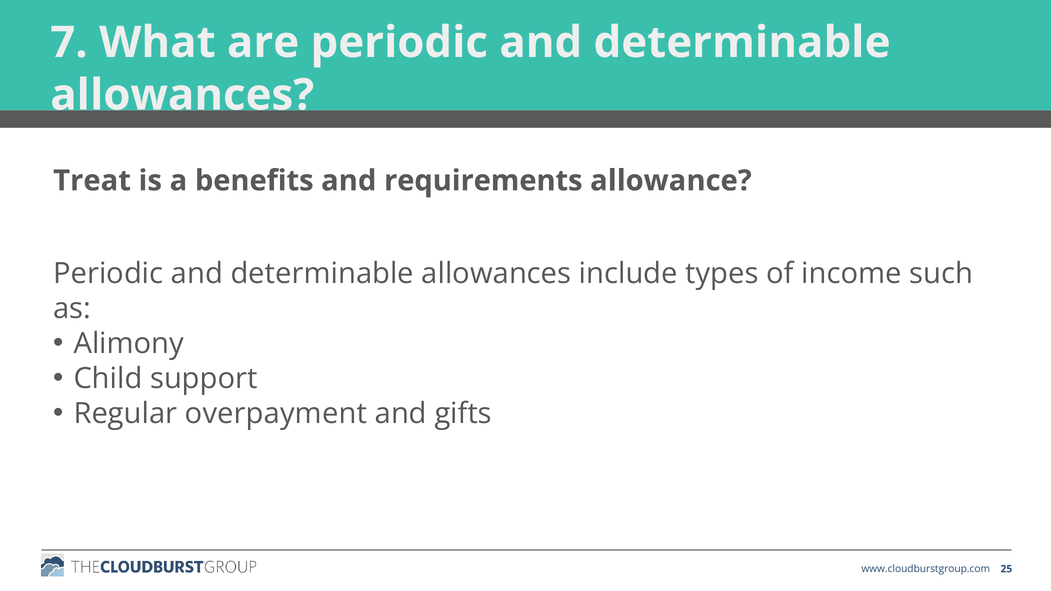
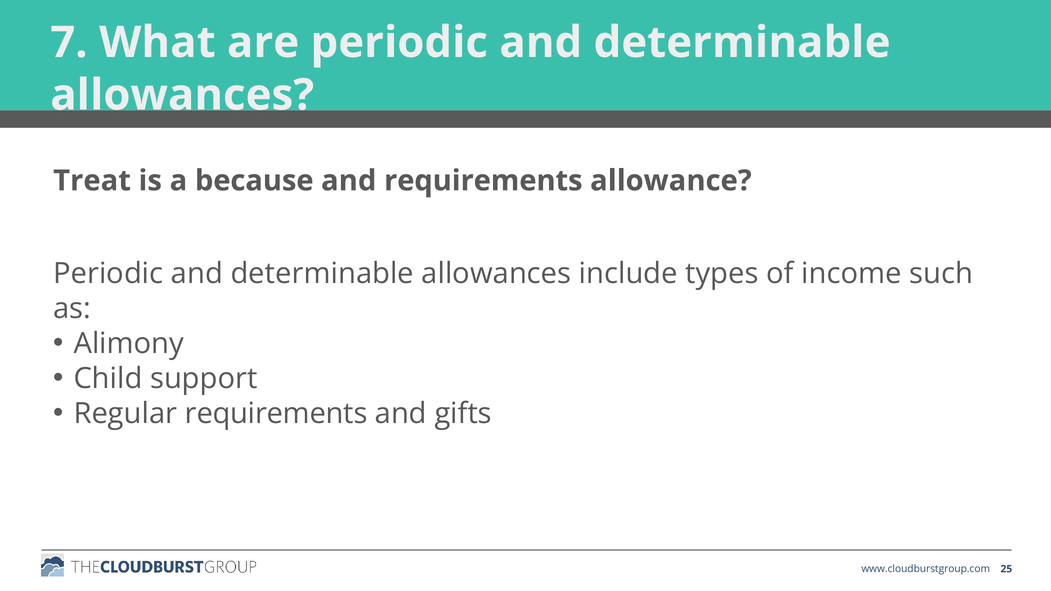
benefits: benefits -> because
Regular overpayment: overpayment -> requirements
